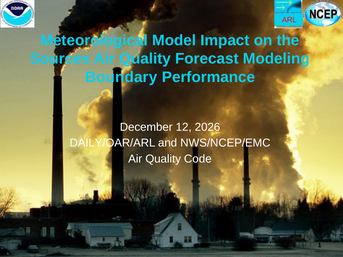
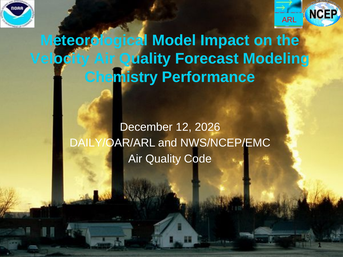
Sources: Sources -> Velocity
Boundary: Boundary -> Chemistry
